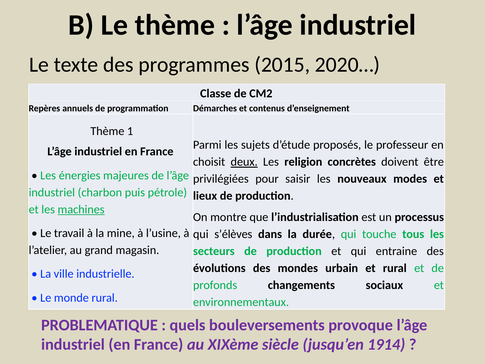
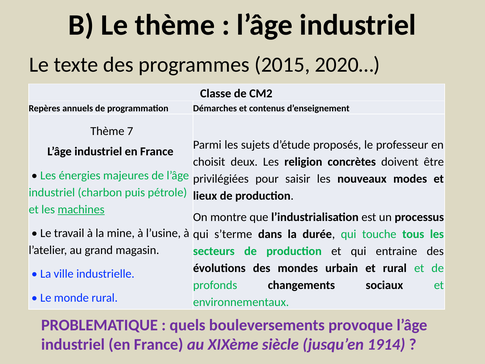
1: 1 -> 7
deux underline: present -> none
s’élèves: s’élèves -> s’terme
